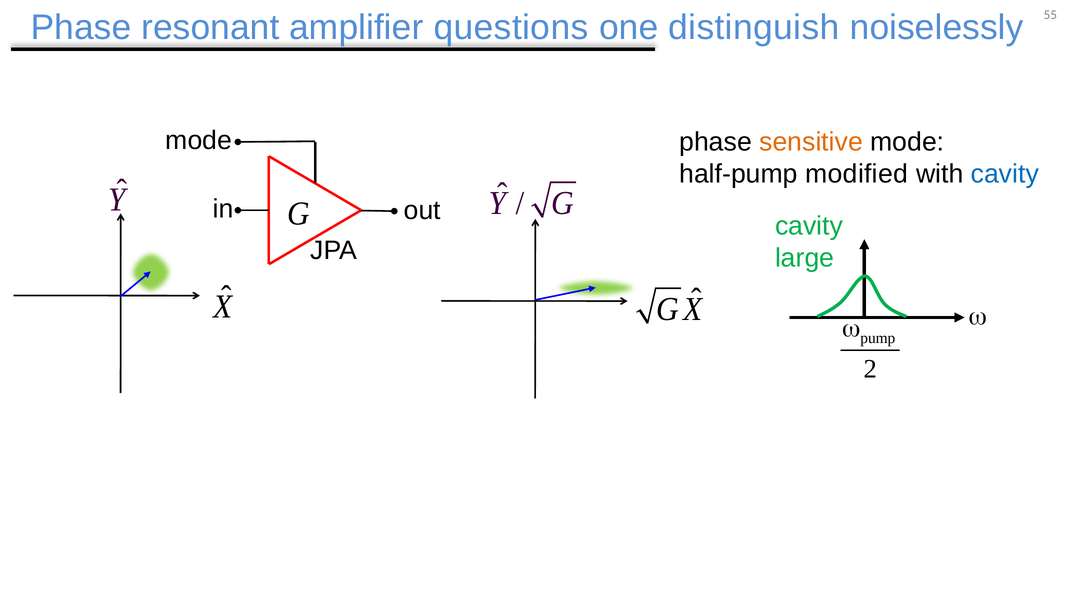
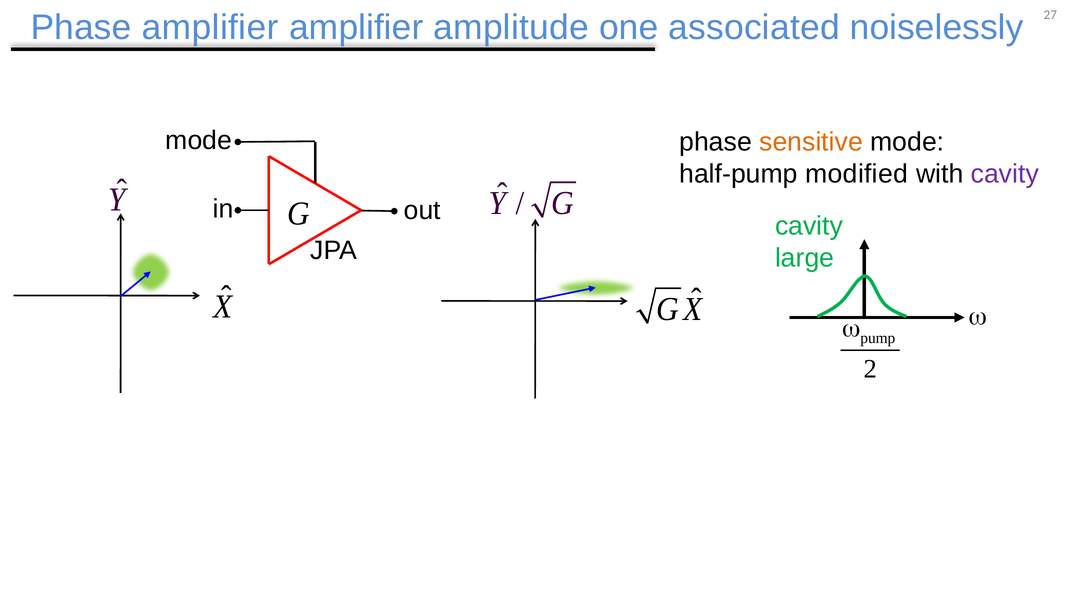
Phase resonant: resonant -> amplifier
questions: questions -> amplitude
distinguish: distinguish -> associated
55: 55 -> 27
cavity at (1005, 174) colour: blue -> purple
